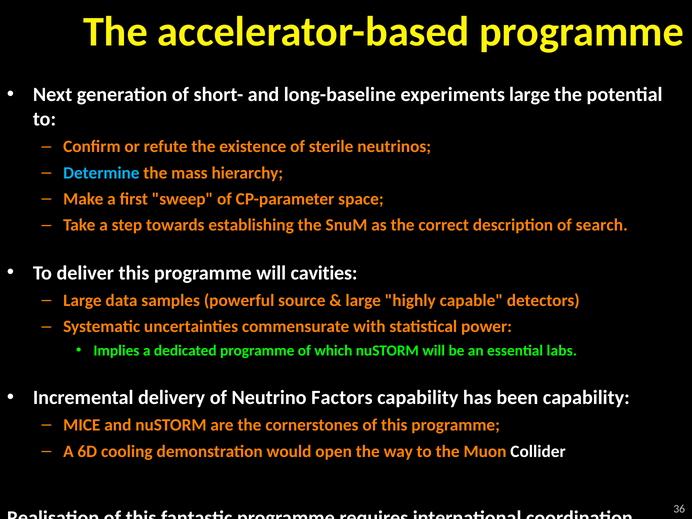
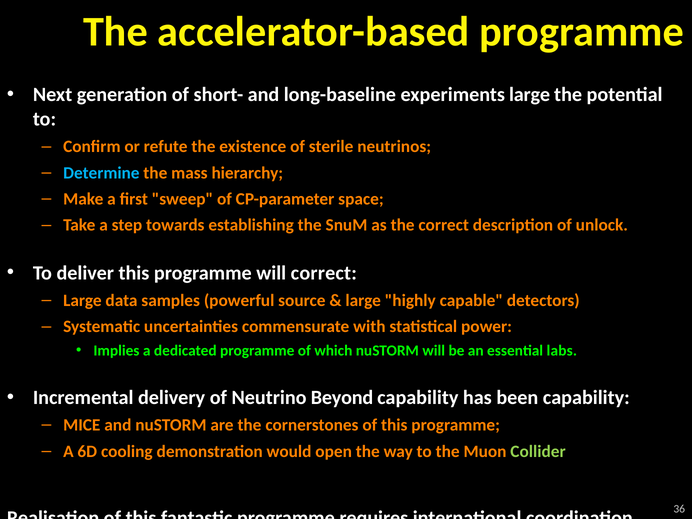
search: search -> unlock
will cavities: cavities -> correct
Factors: Factors -> Beyond
Collider colour: white -> light green
